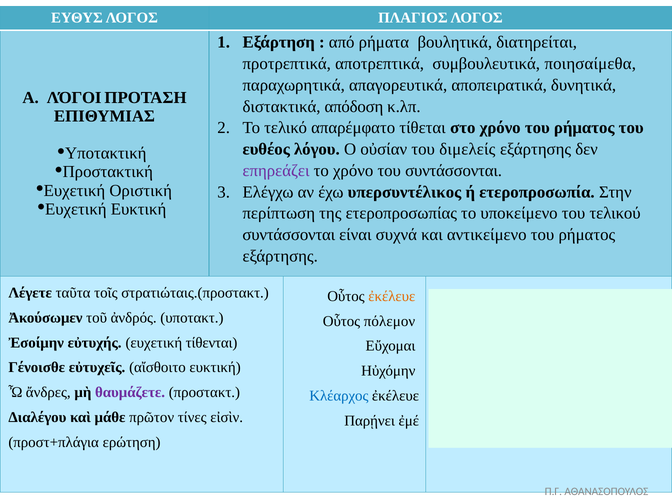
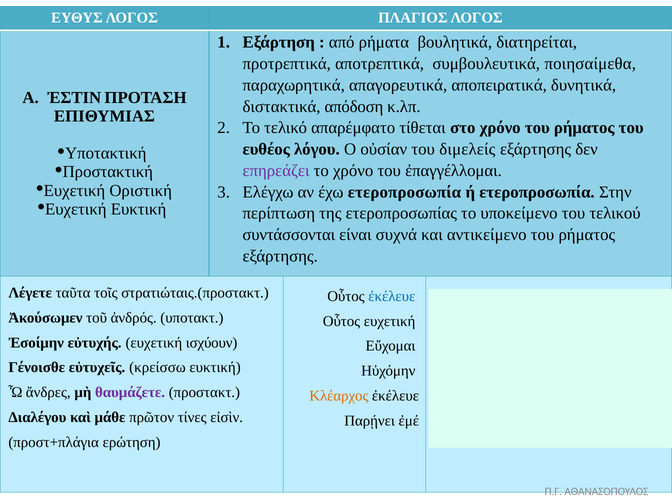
ΛΌΓΟΙ: ΛΌΓΟΙ -> ἘΣΤΙΝ
του συντάσσονται: συντάσσονται -> ἐπαγγέλλομαι
έχω υπερσυντέλικος: υπερσυντέλικος -> ετεροπροσωπία
ἐκέλευε at (392, 296) colour: orange -> blue
Οὗτος πόλεμον: πόλεμον -> ευχετική
τίθενται: τίθενται -> ισχύουν
αἴσθοιτο: αἴσθοιτο -> κρείσσω
Κλέαρχος colour: blue -> orange
